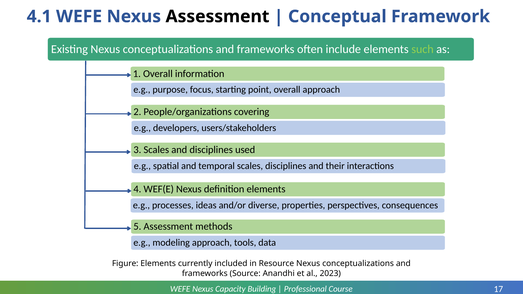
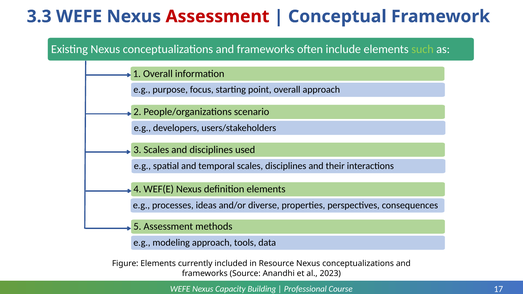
4.1: 4.1 -> 3.3
Assessment at (217, 16) colour: black -> red
covering: covering -> scenario
